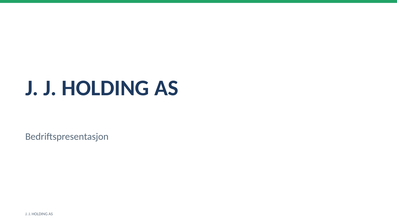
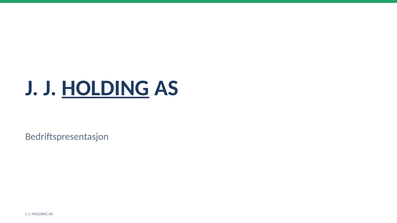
HOLDING at (105, 88) underline: none -> present
